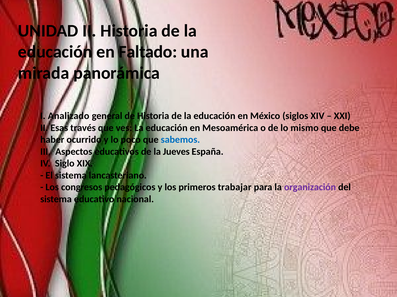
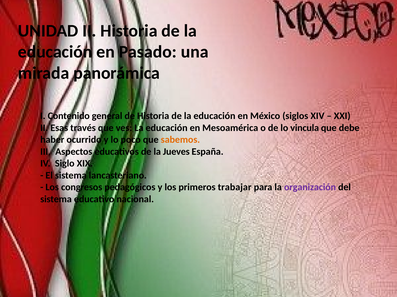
Faltado: Faltado -> Pasado
Analizado: Analizado -> Contenido
mismo: mismo -> vincula
sabemos colour: blue -> orange
